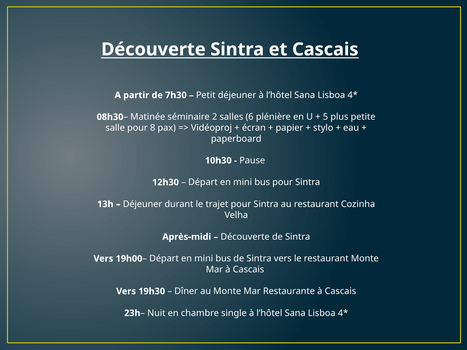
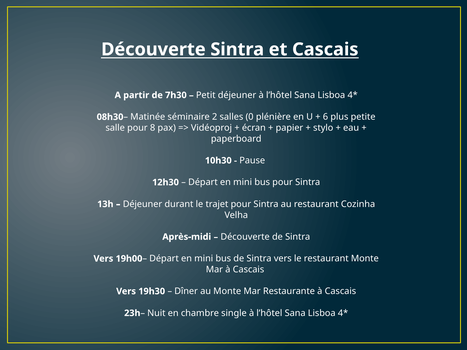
6: 6 -> 0
5: 5 -> 6
